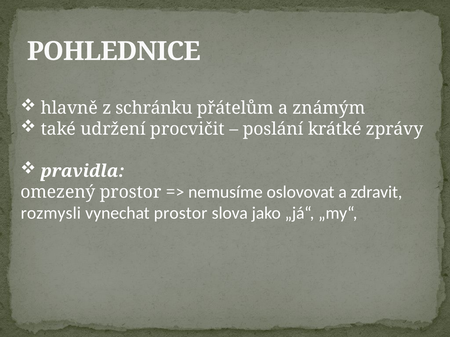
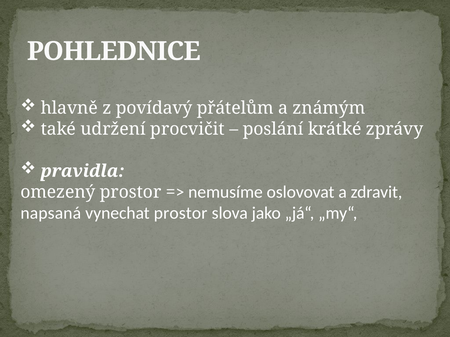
schránku: schránku -> povídavý
rozmysli: rozmysli -> napsaná
